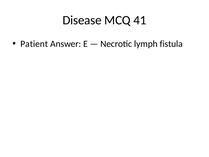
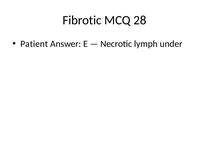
Disease: Disease -> Fibrotic
41: 41 -> 28
fistula: fistula -> under
